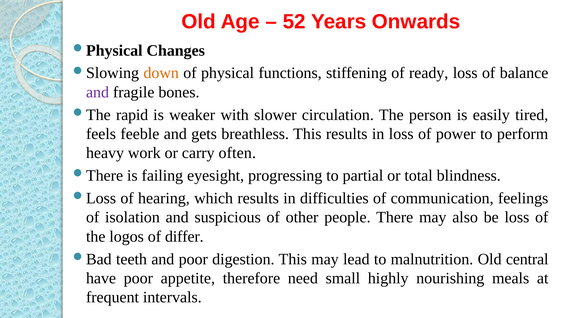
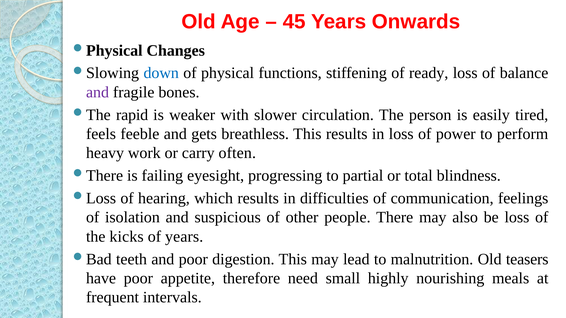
52: 52 -> 45
down colour: orange -> blue
logos: logos -> kicks
of differ: differ -> years
central: central -> teasers
